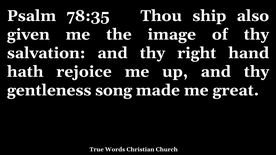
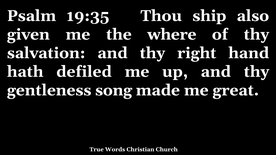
78:35: 78:35 -> 19:35
image: image -> where
rejoice: rejoice -> defiled
